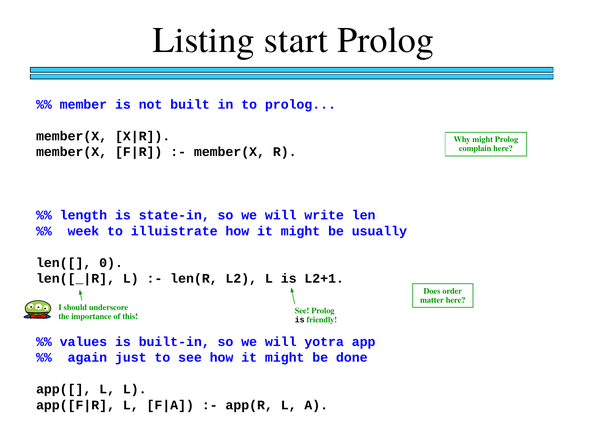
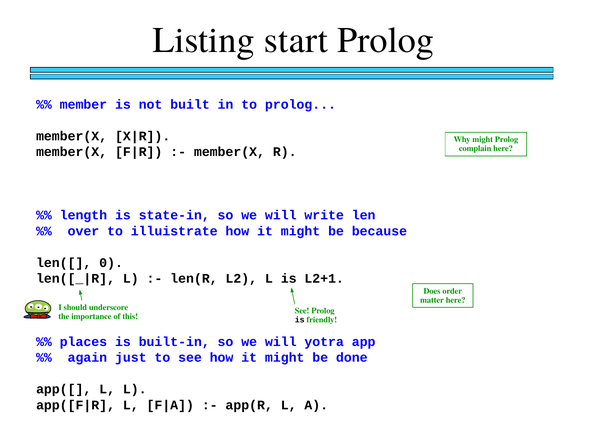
week: week -> over
usually: usually -> because
values: values -> places
